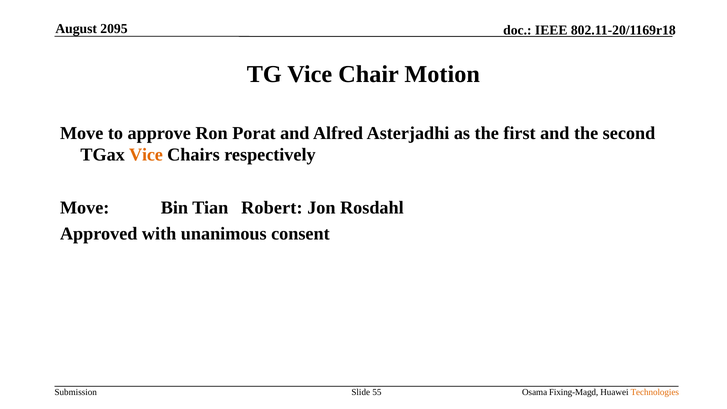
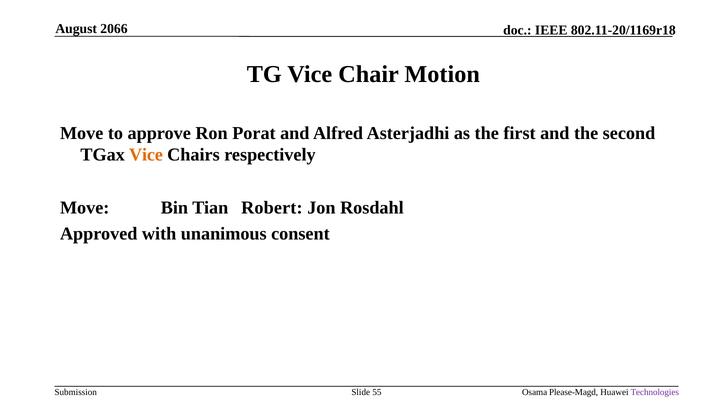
2095: 2095 -> 2066
Fixing-Magd: Fixing-Magd -> Please-Magd
Technologies colour: orange -> purple
